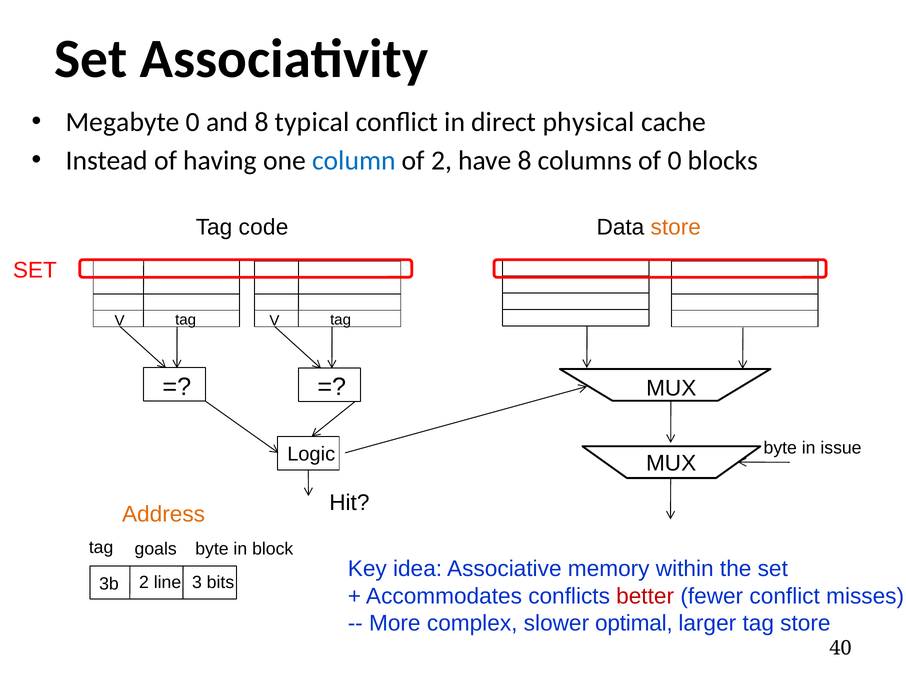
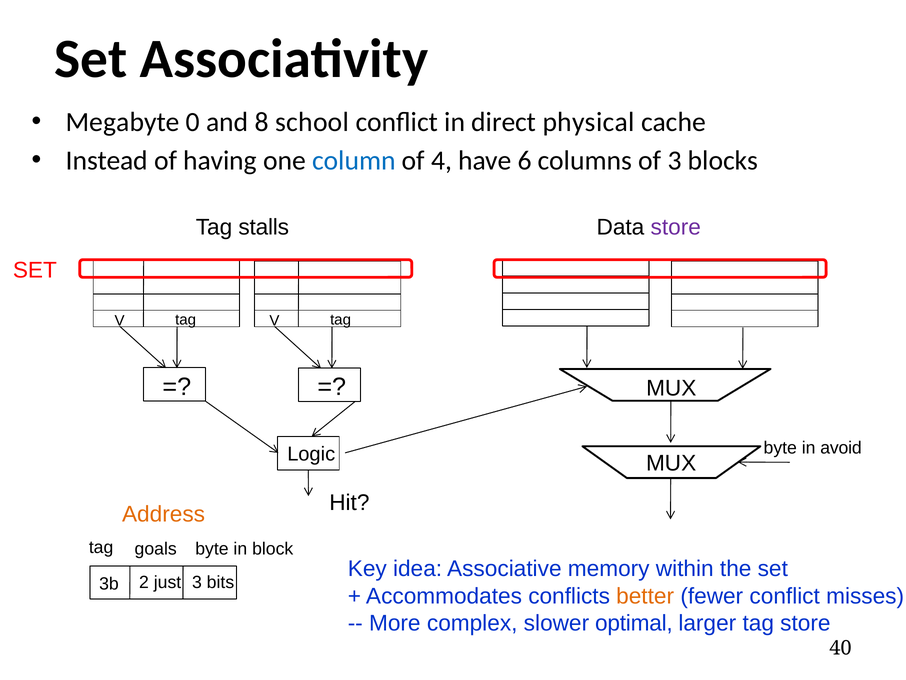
typical: typical -> school
of 2: 2 -> 4
have 8: 8 -> 6
of 0: 0 -> 3
code: code -> stalls
store at (676, 227) colour: orange -> purple
issue: issue -> avoid
line: line -> just
better colour: red -> orange
